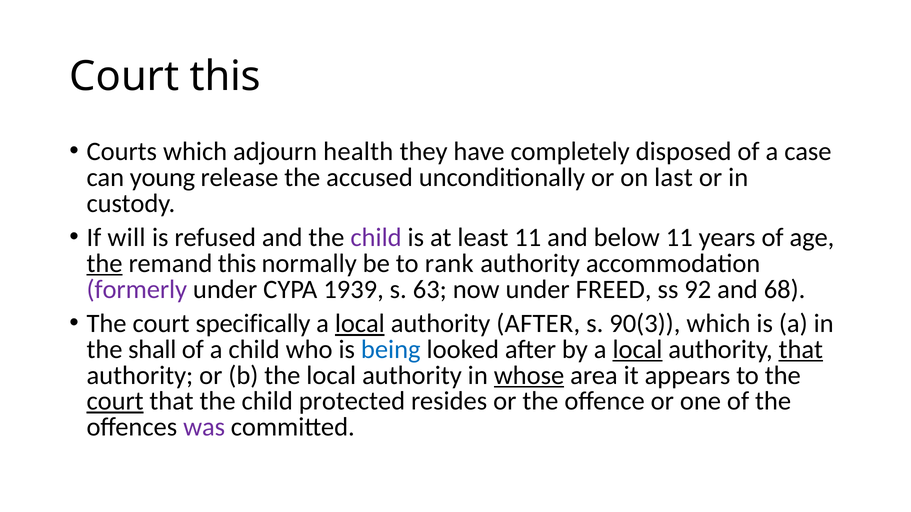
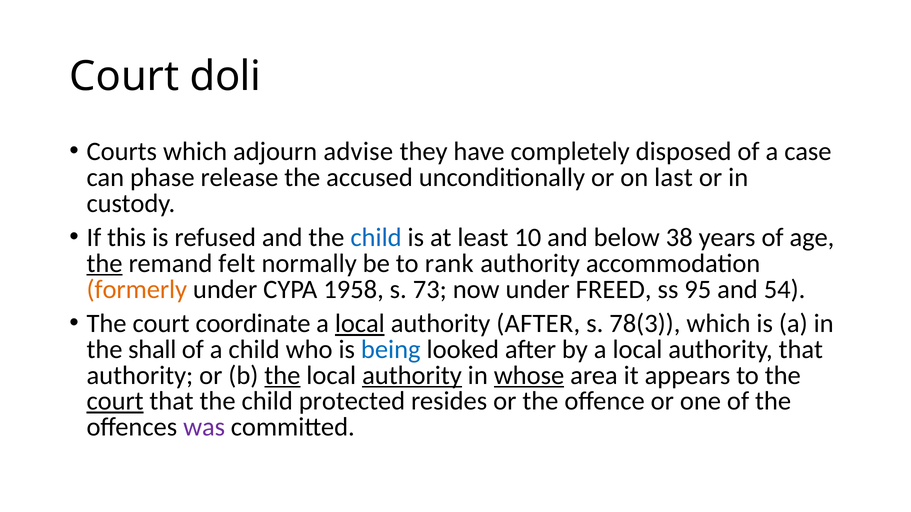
Court this: this -> doli
health: health -> advise
young: young -> phase
will: will -> this
child at (376, 238) colour: purple -> blue
least 11: 11 -> 10
below 11: 11 -> 38
remand this: this -> felt
formerly colour: purple -> orange
1939: 1939 -> 1958
63: 63 -> 73
92: 92 -> 95
68: 68 -> 54
specifically: specifically -> coordinate
90(3: 90(3 -> 78(3
local at (637, 350) underline: present -> none
that at (801, 350) underline: present -> none
the at (282, 376) underline: none -> present
authority at (412, 376) underline: none -> present
